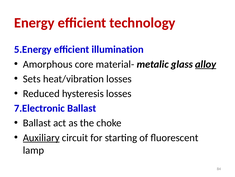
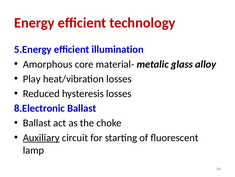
alloy underline: present -> none
Sets: Sets -> Play
7.Electronic: 7.Electronic -> 8.Electronic
